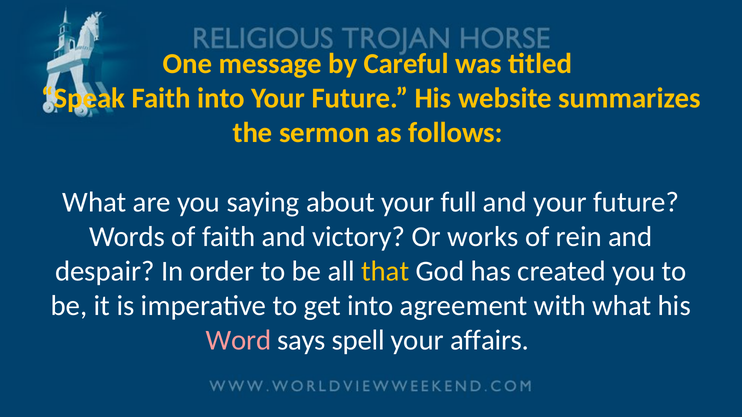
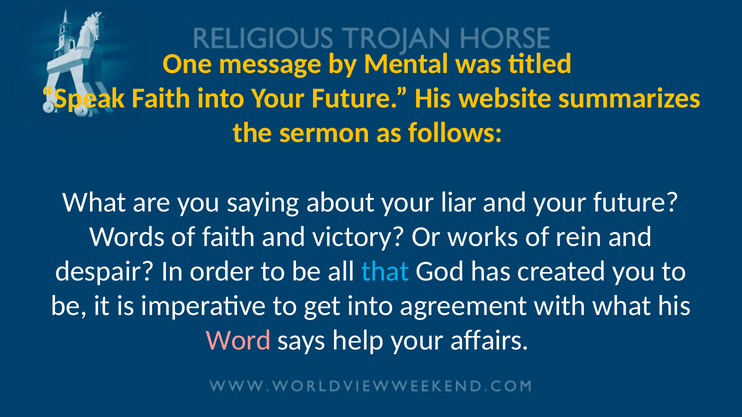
Careful: Careful -> Mental
full: full -> liar
that colour: yellow -> light blue
spell: spell -> help
